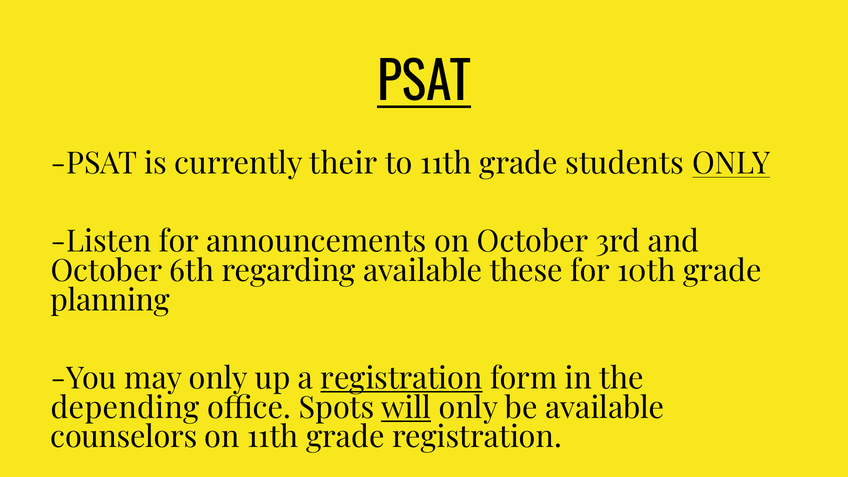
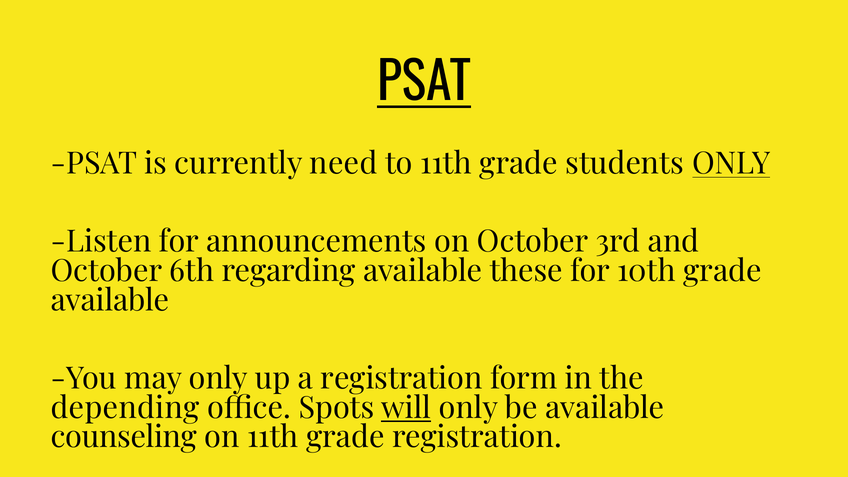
their: their -> need
planning at (110, 301): planning -> available
registration at (401, 379) underline: present -> none
counselors: counselors -> counseling
